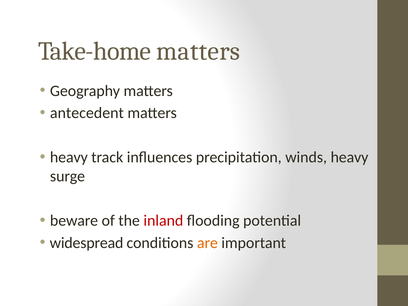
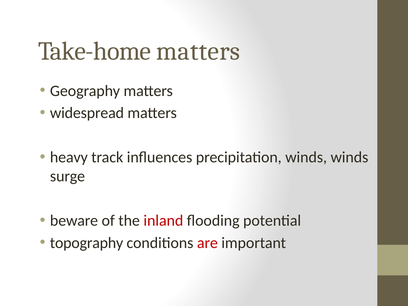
antecedent: antecedent -> widespread
winds heavy: heavy -> winds
widespread: widespread -> topography
are colour: orange -> red
